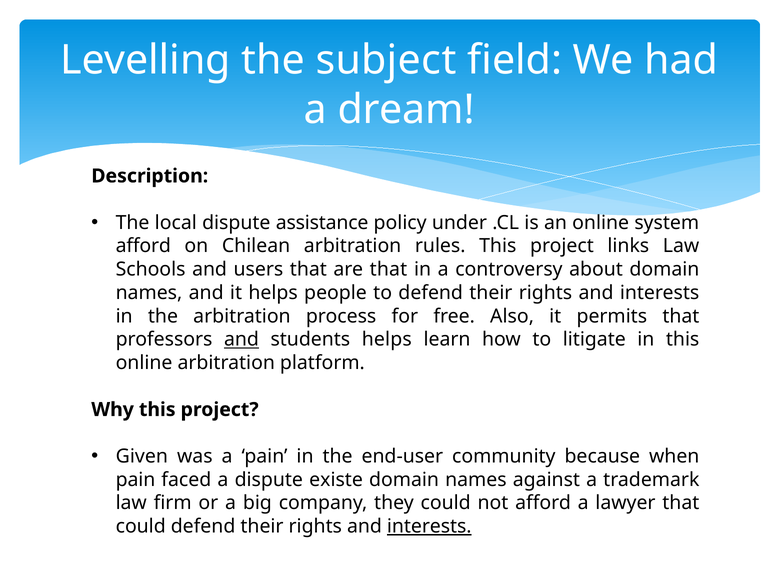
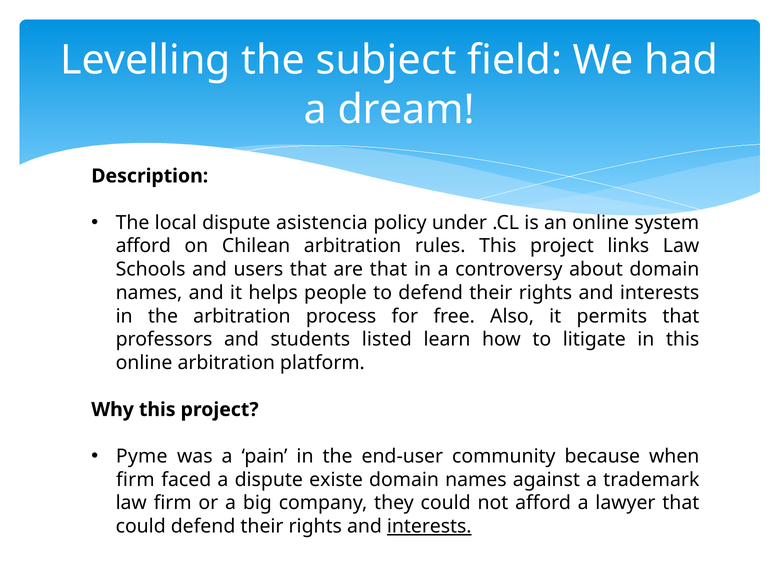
assistance: assistance -> asistencia
and at (241, 340) underline: present -> none
students helps: helps -> listed
Given: Given -> Pyme
pain at (135, 480): pain -> firm
